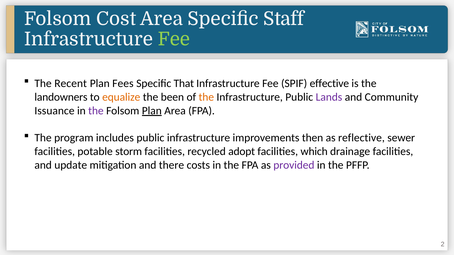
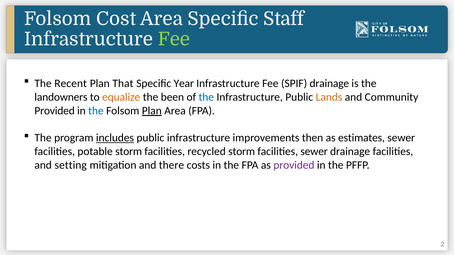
Fees: Fees -> That
That: That -> Year
SPIF effective: effective -> drainage
the at (206, 97) colour: orange -> blue
Lands colour: purple -> orange
Issuance at (54, 111): Issuance -> Provided
the at (96, 111) colour: purple -> blue
includes underline: none -> present
reflective: reflective -> estimates
recycled adopt: adopt -> storm
facilities which: which -> sewer
update: update -> setting
